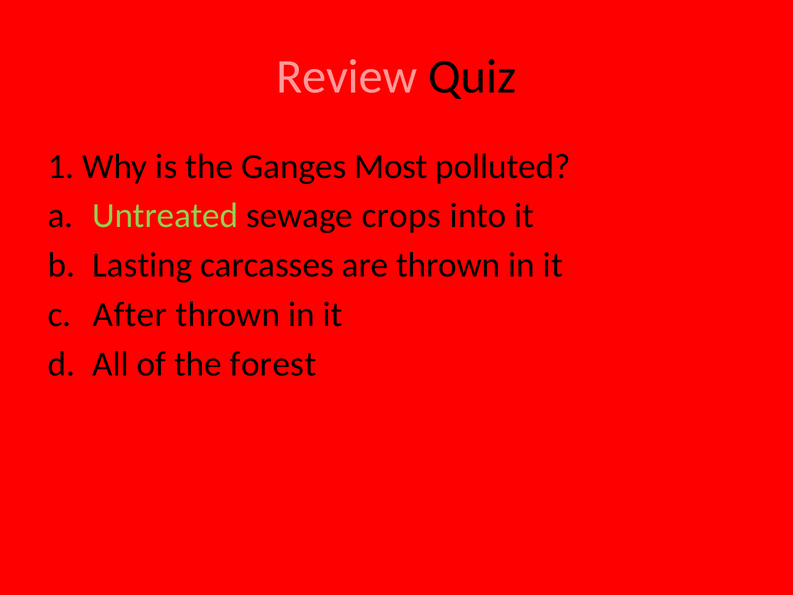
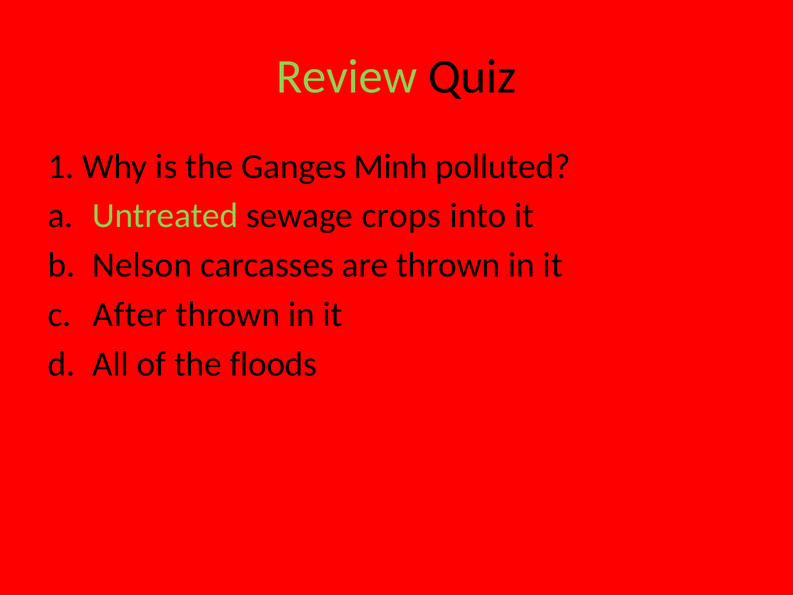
Review colour: pink -> light green
Most: Most -> Minh
Lasting: Lasting -> Nelson
forest: forest -> floods
